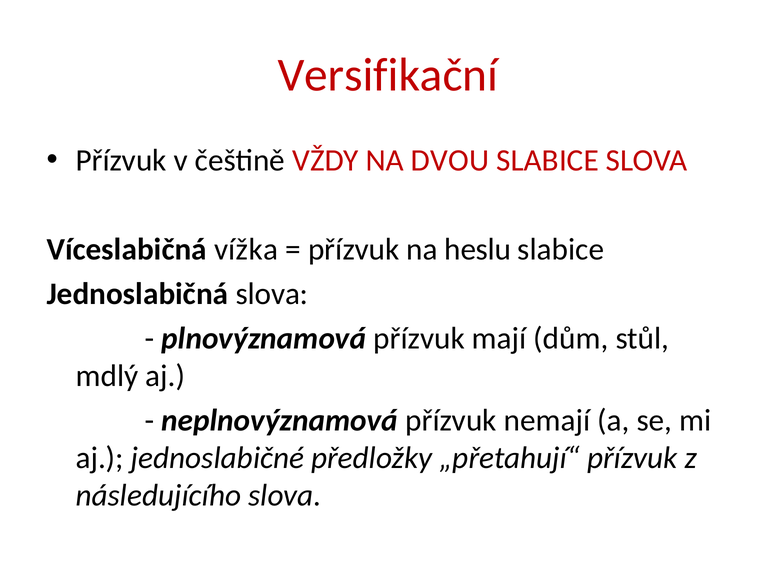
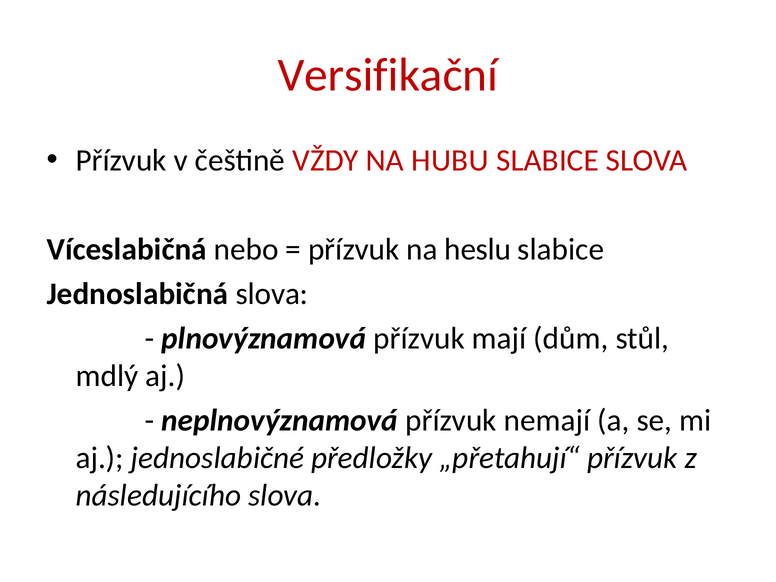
DVOU: DVOU -> HUBU
vížka: vížka -> nebo
